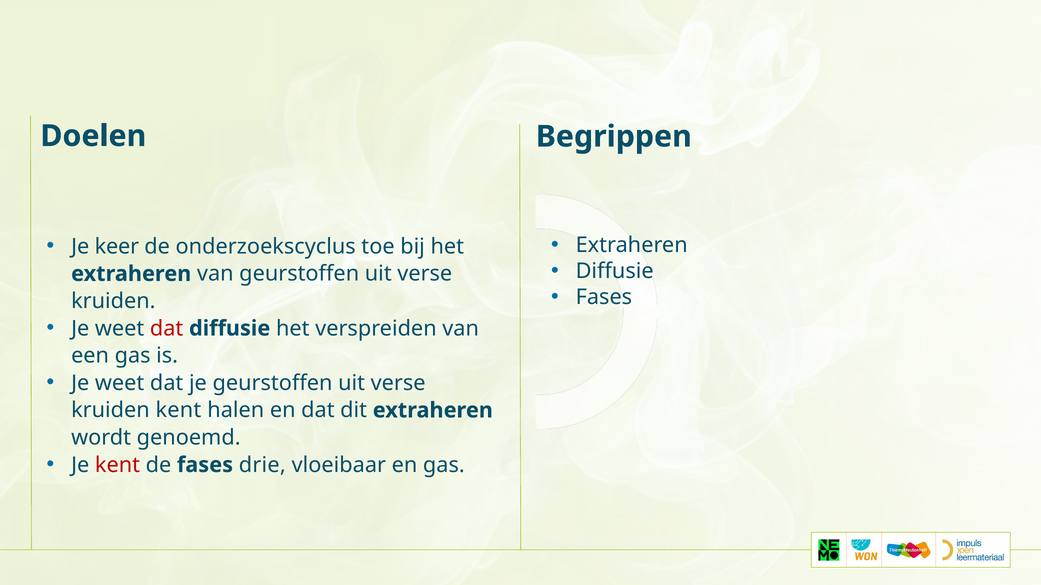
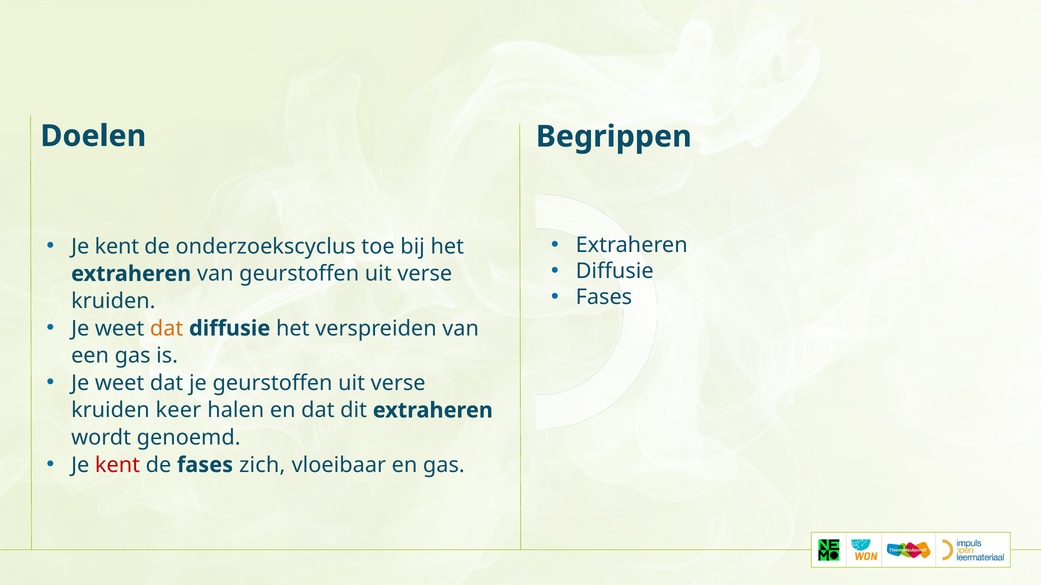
keer at (117, 247): keer -> kent
dat at (167, 329) colour: red -> orange
kruiden kent: kent -> keer
drie: drie -> zich
